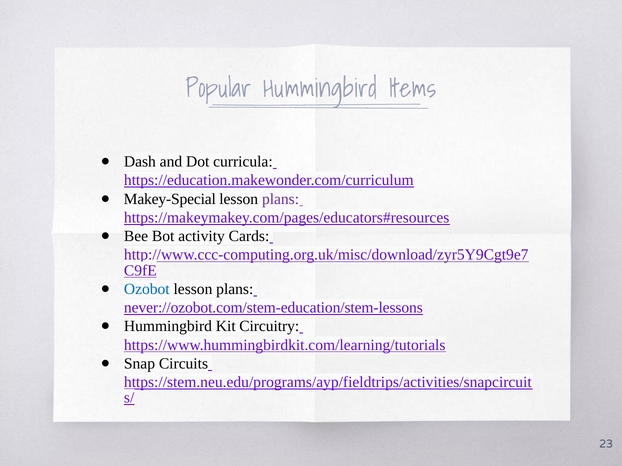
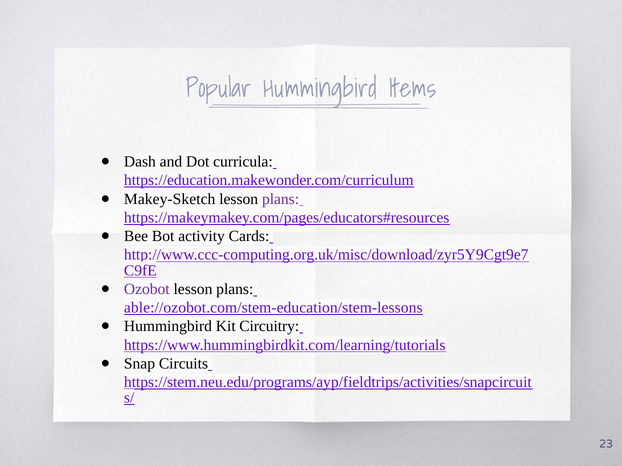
Makey-Special: Makey-Special -> Makey-Sketch
Ozobot colour: blue -> purple
never://ozobot.com/stem-education/stem-lessons: never://ozobot.com/stem-education/stem-lessons -> able://ozobot.com/stem-education/stem-lessons
